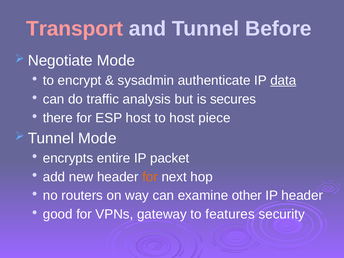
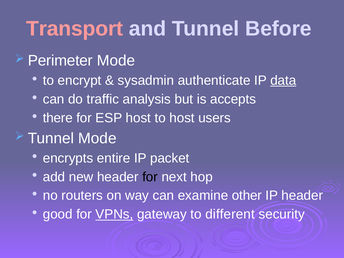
Negotiate: Negotiate -> Perimeter
secures: secures -> accepts
piece: piece -> users
for at (150, 177) colour: orange -> black
VPNs underline: none -> present
features: features -> different
